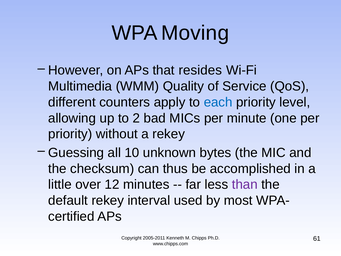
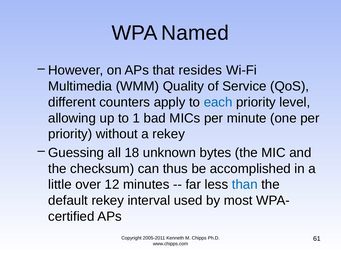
Moving: Moving -> Named
2: 2 -> 1
10: 10 -> 18
than colour: purple -> blue
